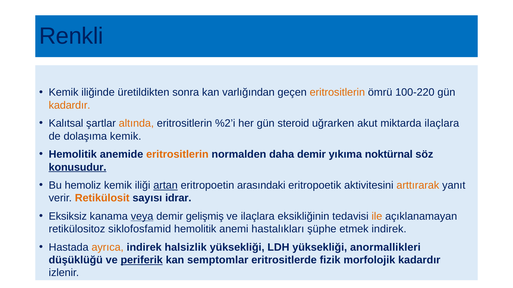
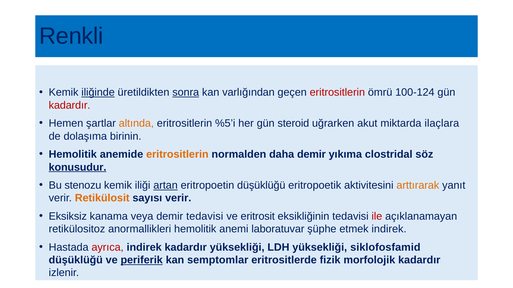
iliğinde underline: none -> present
sonra underline: none -> present
eritrositlerin at (337, 93) colour: orange -> red
100-220: 100-220 -> 100-124
kadardır at (70, 105) colour: orange -> red
Kalıtsal: Kalıtsal -> Hemen
%2’i: %2’i -> %5’i
dolaşıma kemik: kemik -> birinin
noktürnal: noktürnal -> clostridal
hemoliz: hemoliz -> stenozu
eritropoetin arasındaki: arasındaki -> düşüklüğü
sayısı idrar: idrar -> verir
veya underline: present -> none
demir gelişmiş: gelişmiş -> tedavisi
ve ilaçlara: ilaçlara -> eritrosit
ile colour: orange -> red
siklofosfamid: siklofosfamid -> anormallikleri
hastalıkları: hastalıkları -> laboratuvar
ayrıca colour: orange -> red
indirek halsizlik: halsizlik -> kadardır
anormallikleri: anormallikleri -> siklofosfamid
